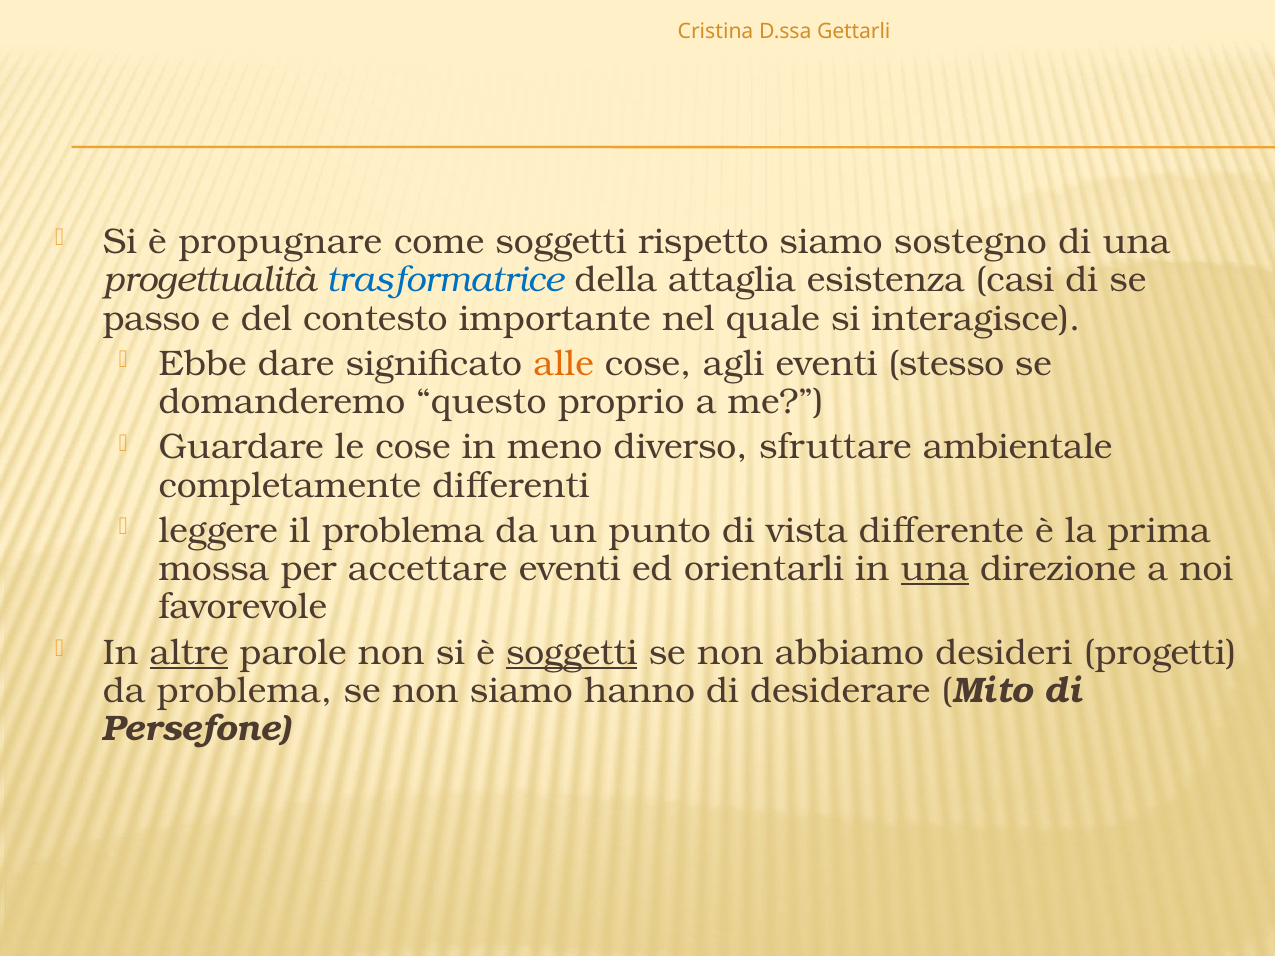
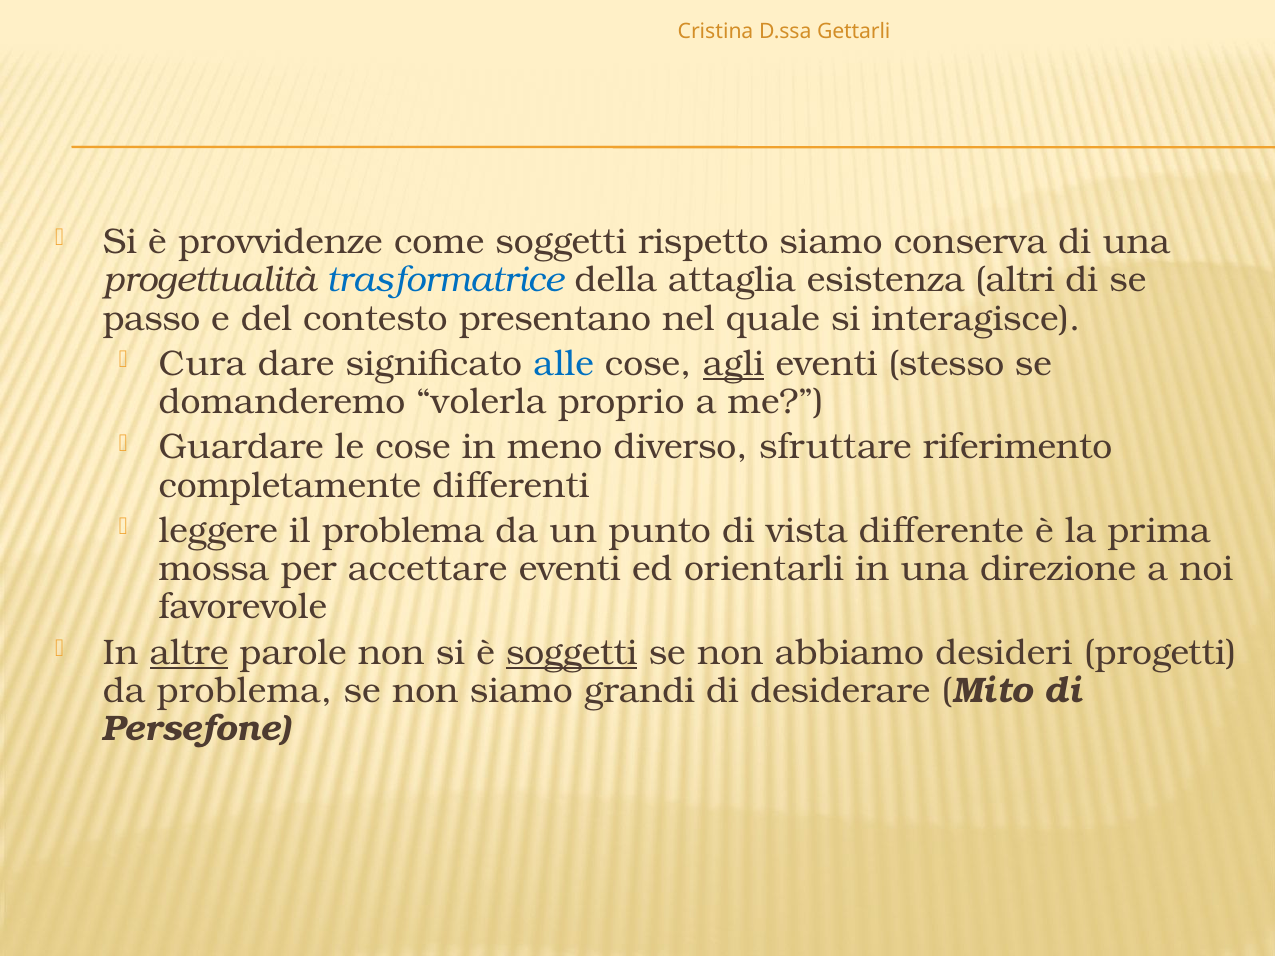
propugnare: propugnare -> provvidenze
sostegno: sostegno -> conserva
casi: casi -> altri
importante: importante -> presentano
Ebbe: Ebbe -> Cura
alle colour: orange -> blue
agli underline: none -> present
questo: questo -> volerla
ambientale: ambientale -> riferimento
una at (935, 569) underline: present -> none
hanno: hanno -> grandi
